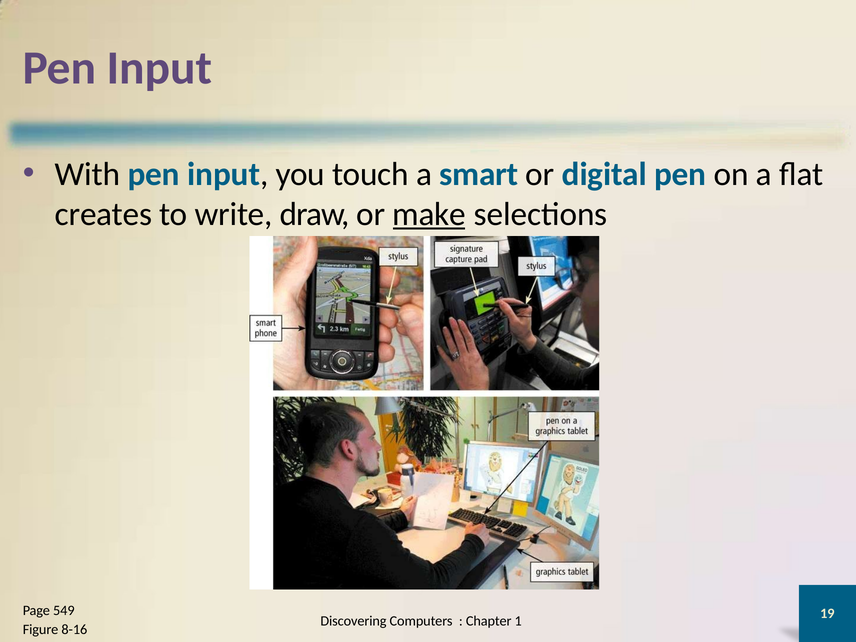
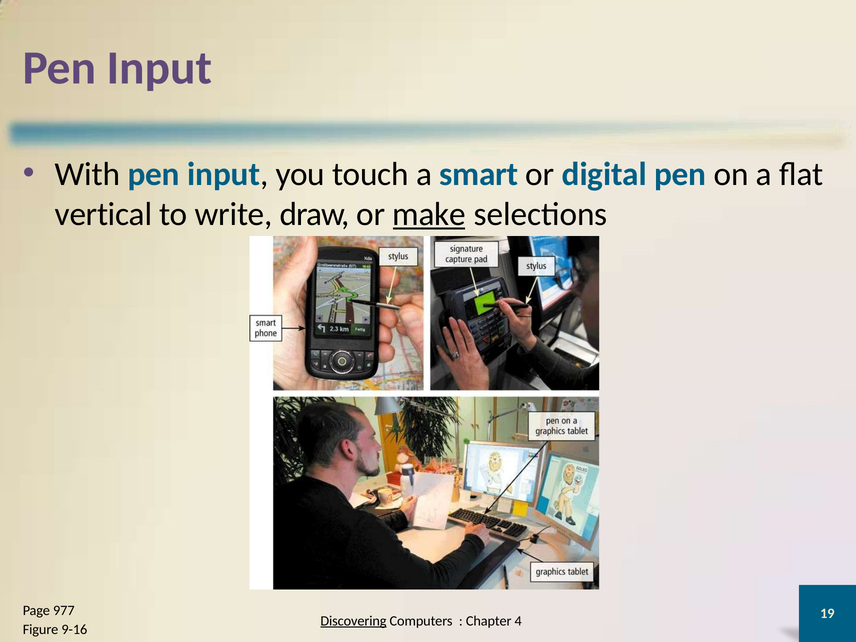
creates: creates -> vertical
549: 549 -> 977
Discovering underline: none -> present
1: 1 -> 4
8-16: 8-16 -> 9-16
